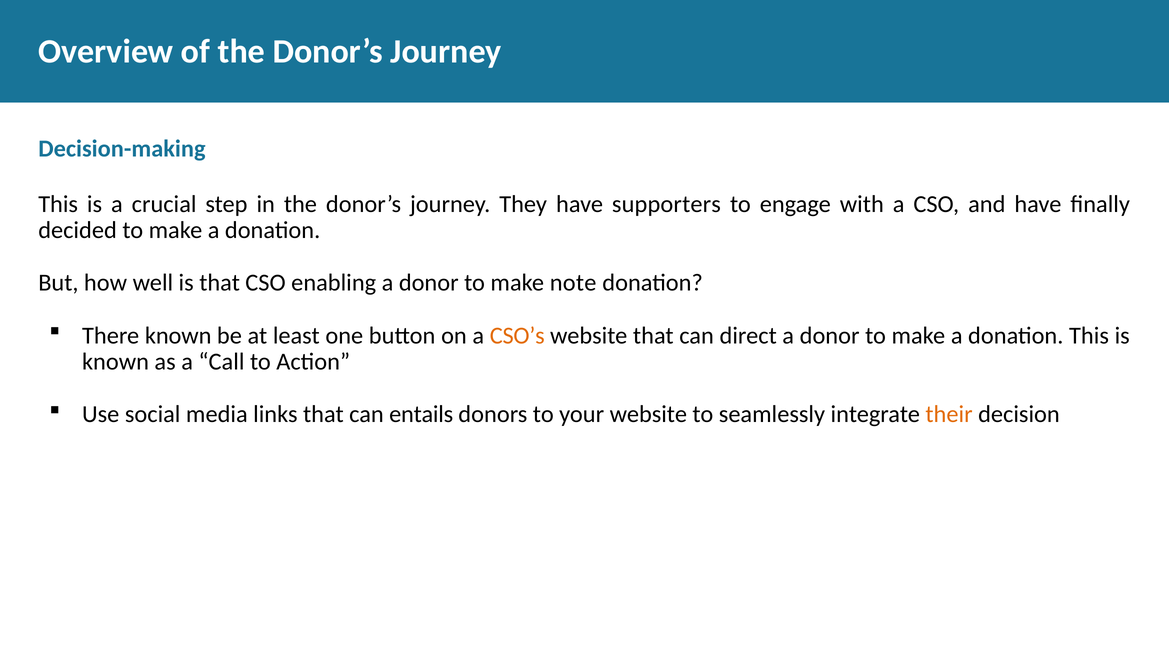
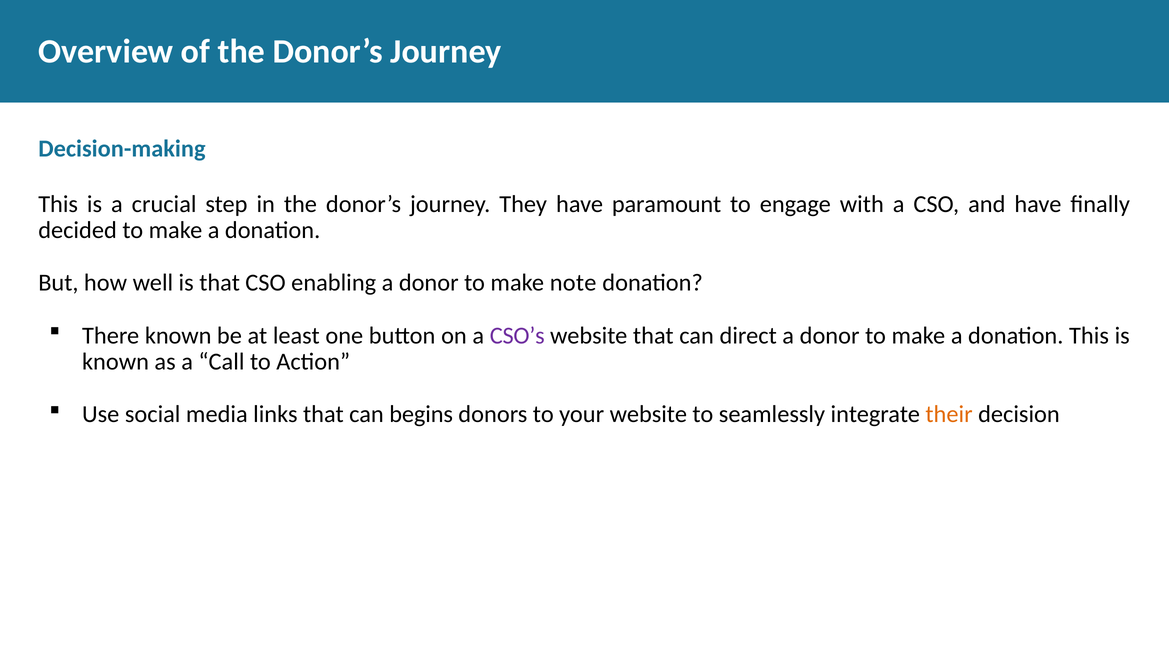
supporters: supporters -> paramount
CSO’s colour: orange -> purple
entails: entails -> begins
